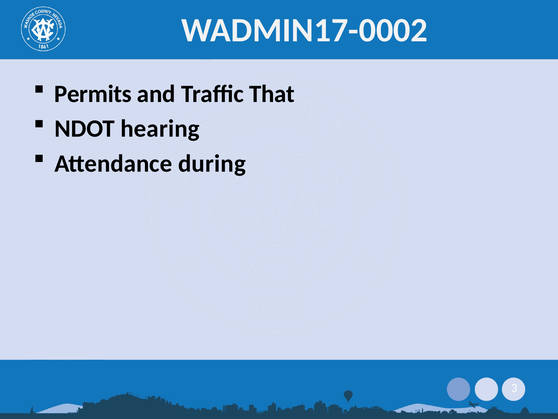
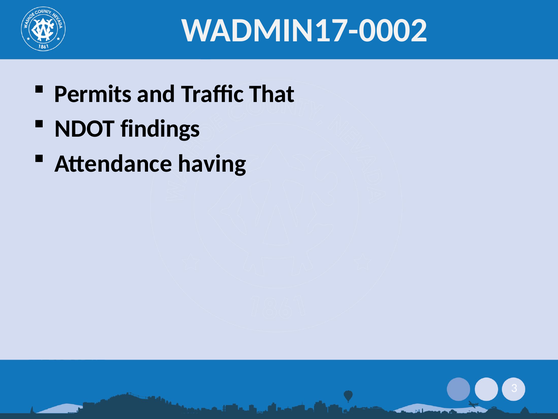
hearing: hearing -> findings
during: during -> having
